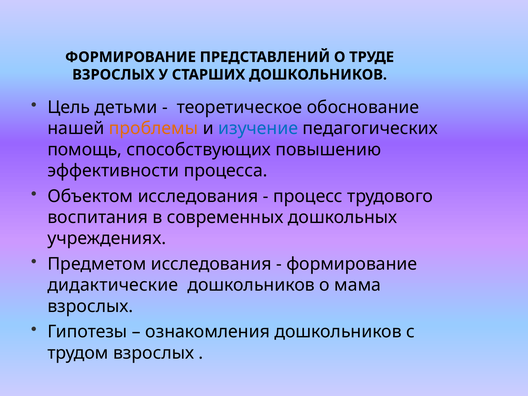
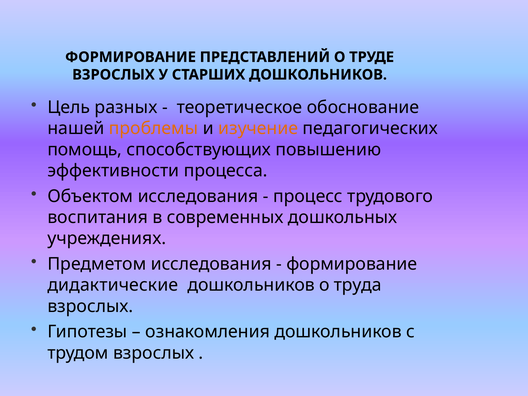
детьми: детьми -> разных
изучение colour: blue -> orange
мама: мама -> труда
